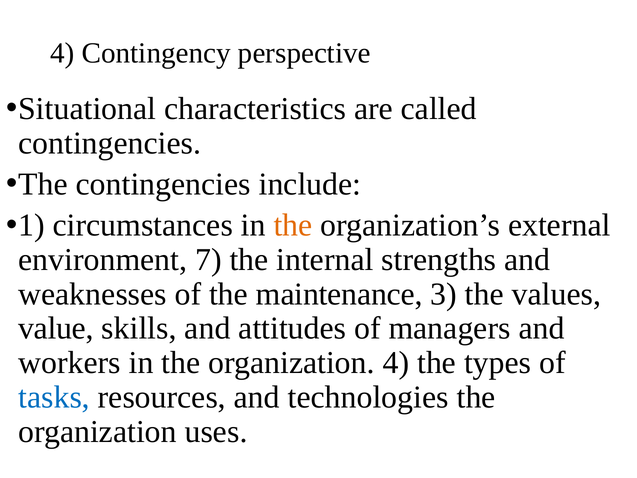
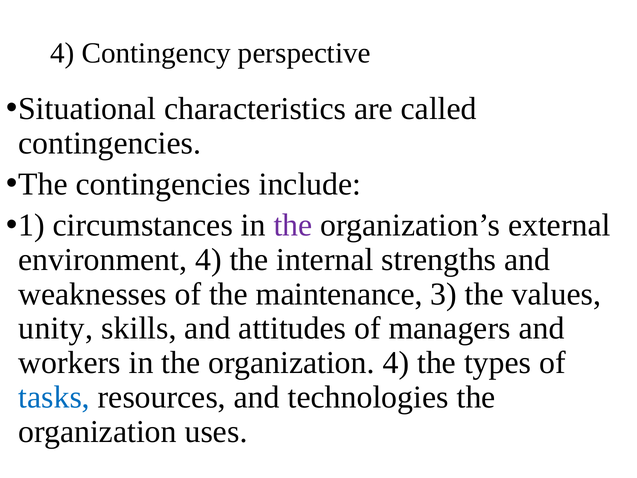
the at (293, 225) colour: orange -> purple
environment 7: 7 -> 4
value: value -> unity
